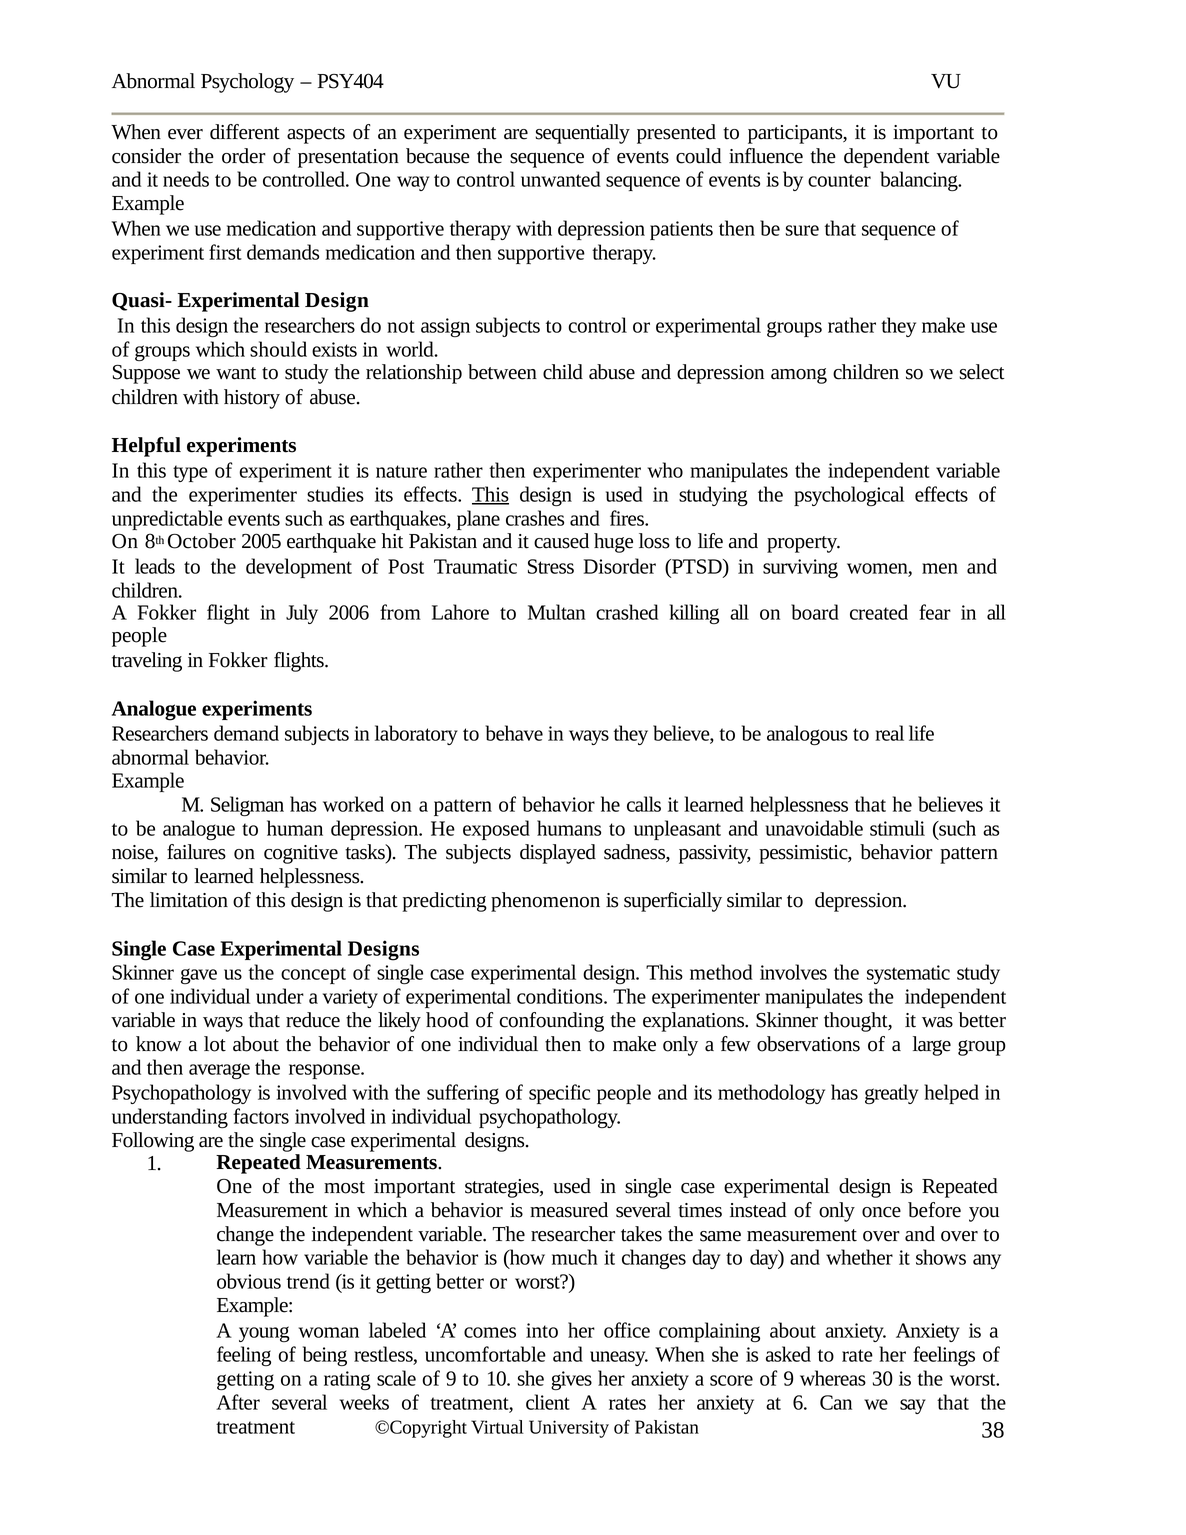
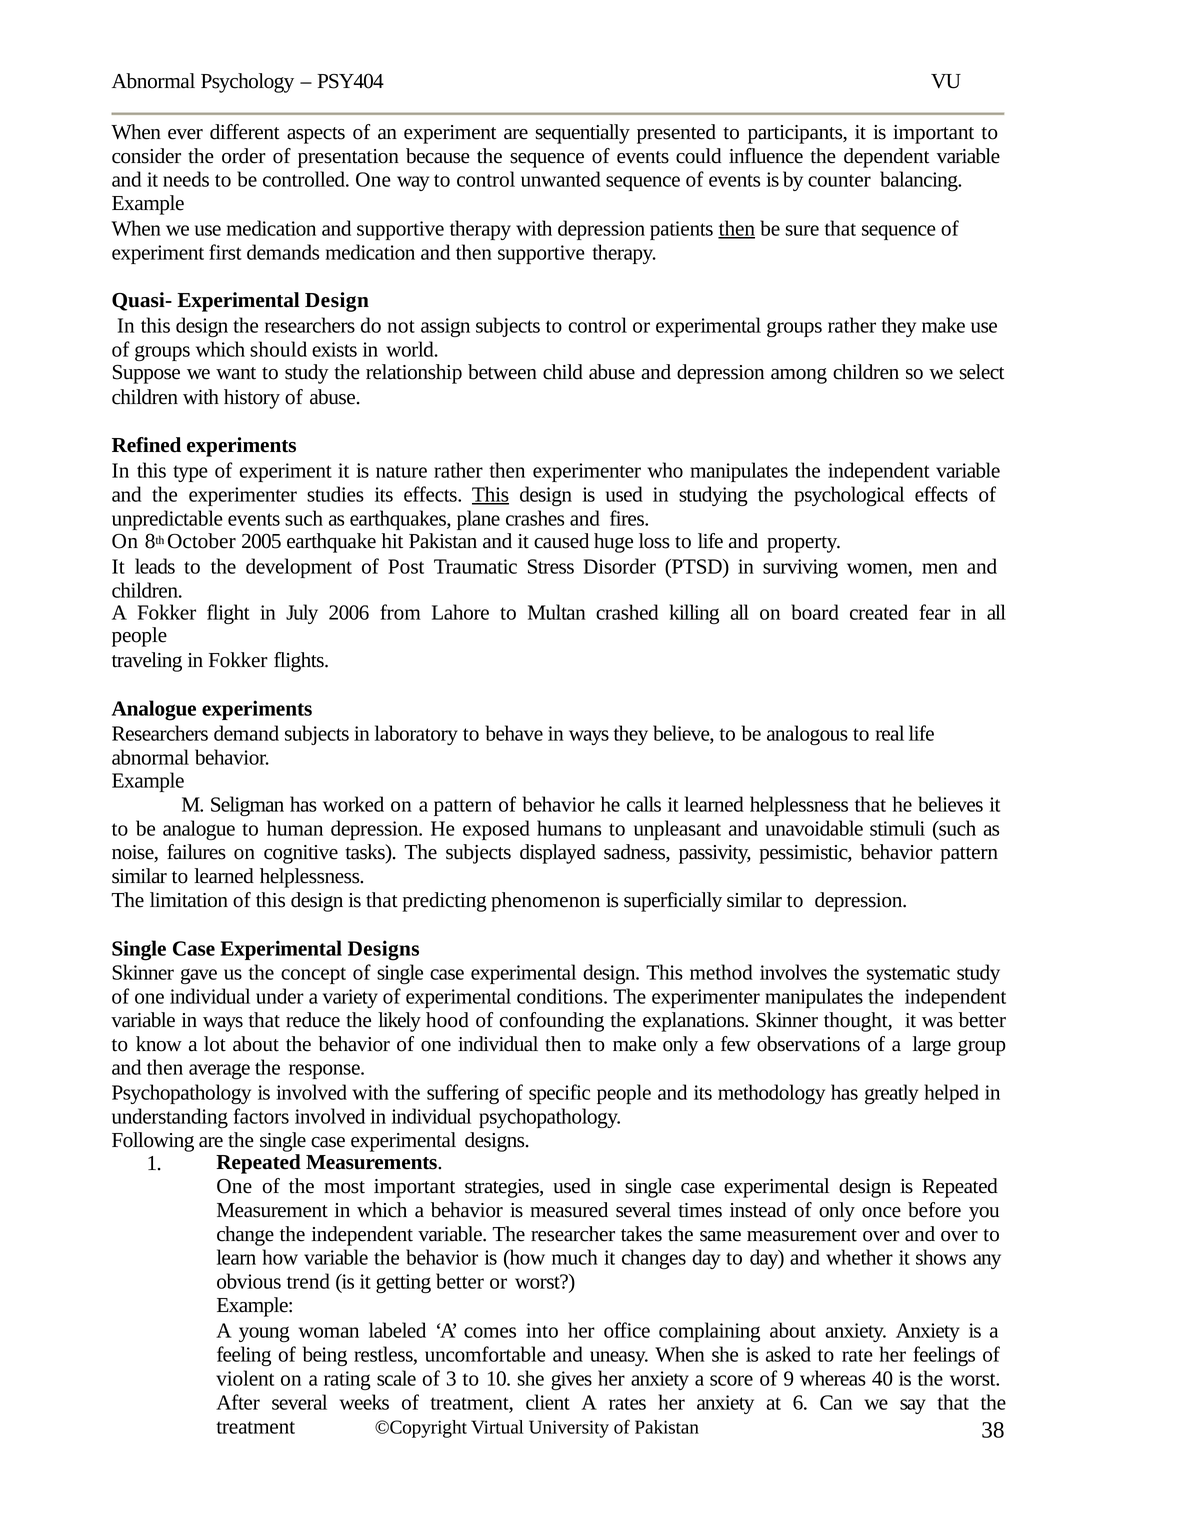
then at (737, 229) underline: none -> present
Helpful: Helpful -> Refined
getting at (245, 1378): getting -> violent
scale of 9: 9 -> 3
30: 30 -> 40
